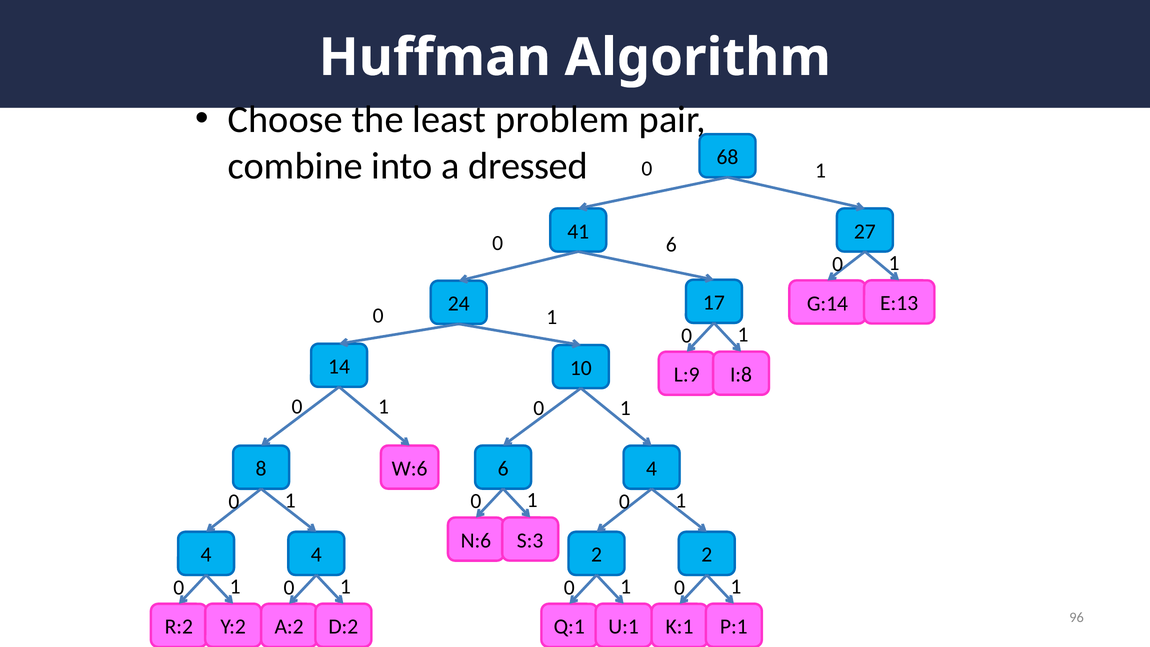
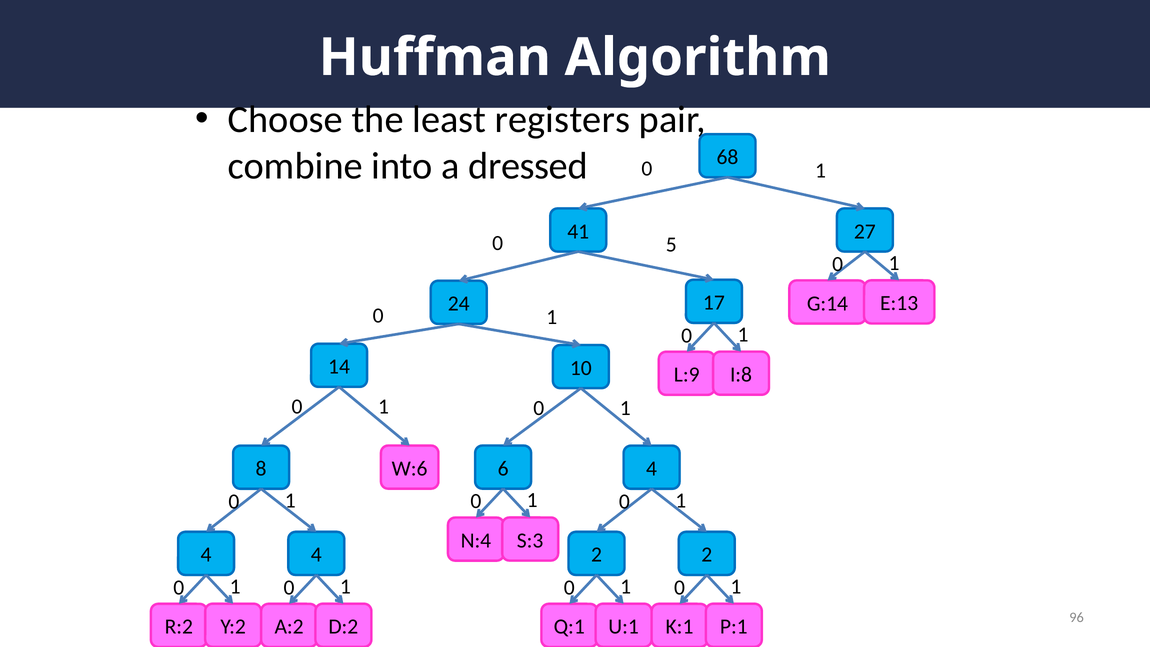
problem: problem -> registers
0 6: 6 -> 5
N:6: N:6 -> N:4
